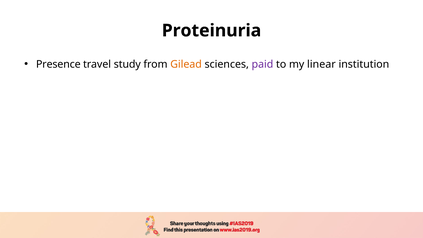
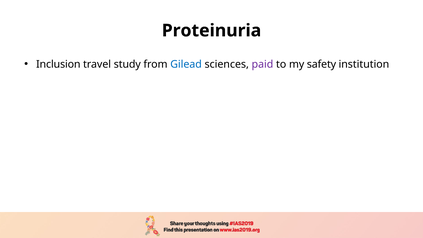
Presence: Presence -> Inclusion
Gilead colour: orange -> blue
linear: linear -> safety
